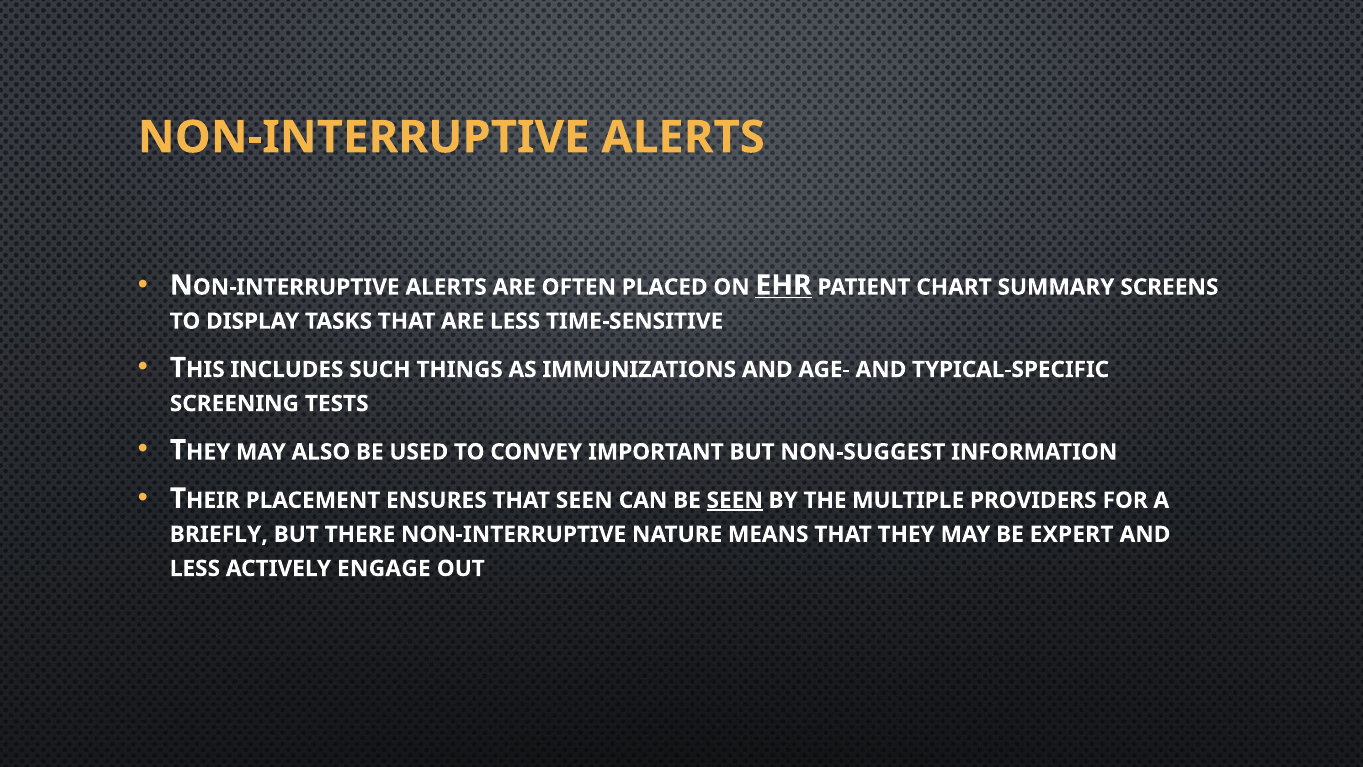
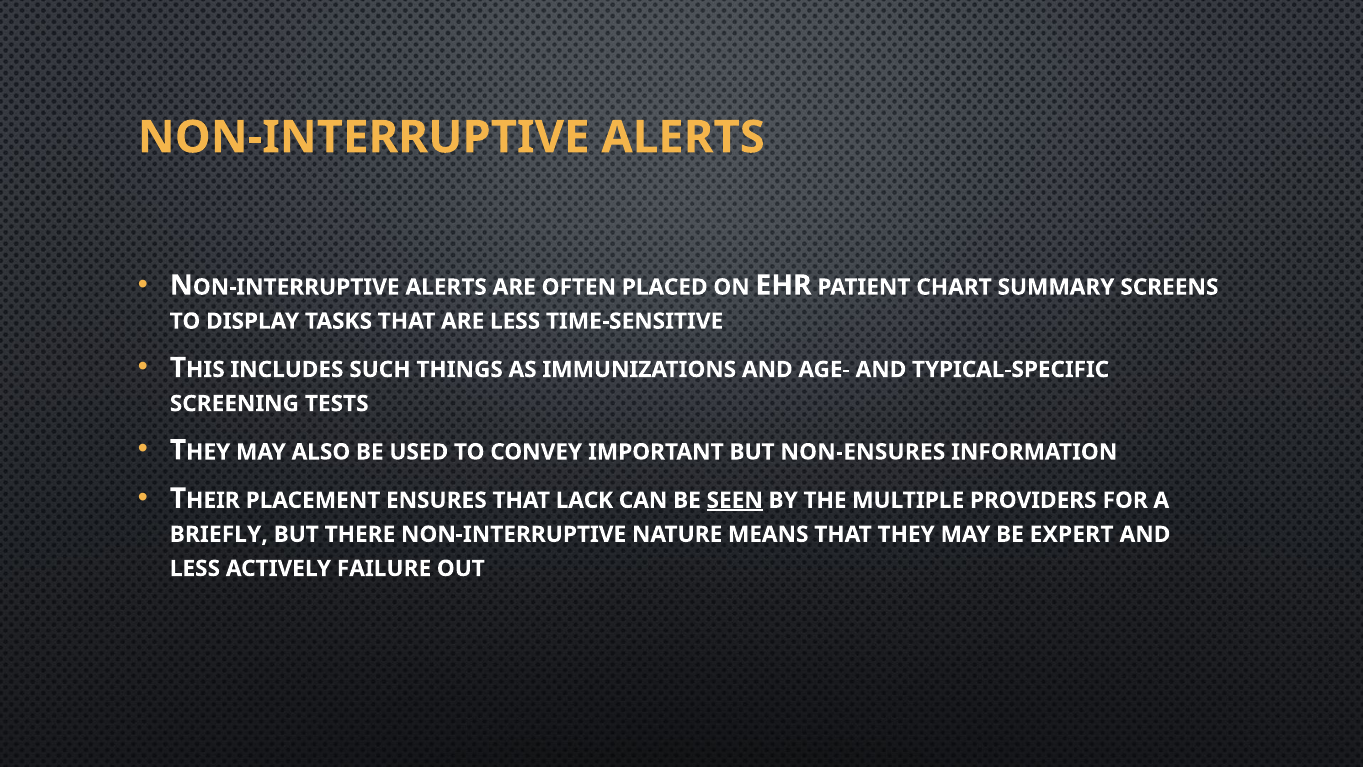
EHR underline: present -> none
NON-SUGGEST: NON-SUGGEST -> NON-ENSURES
THAT SEEN: SEEN -> LACK
ENGAGE: ENGAGE -> FAILURE
